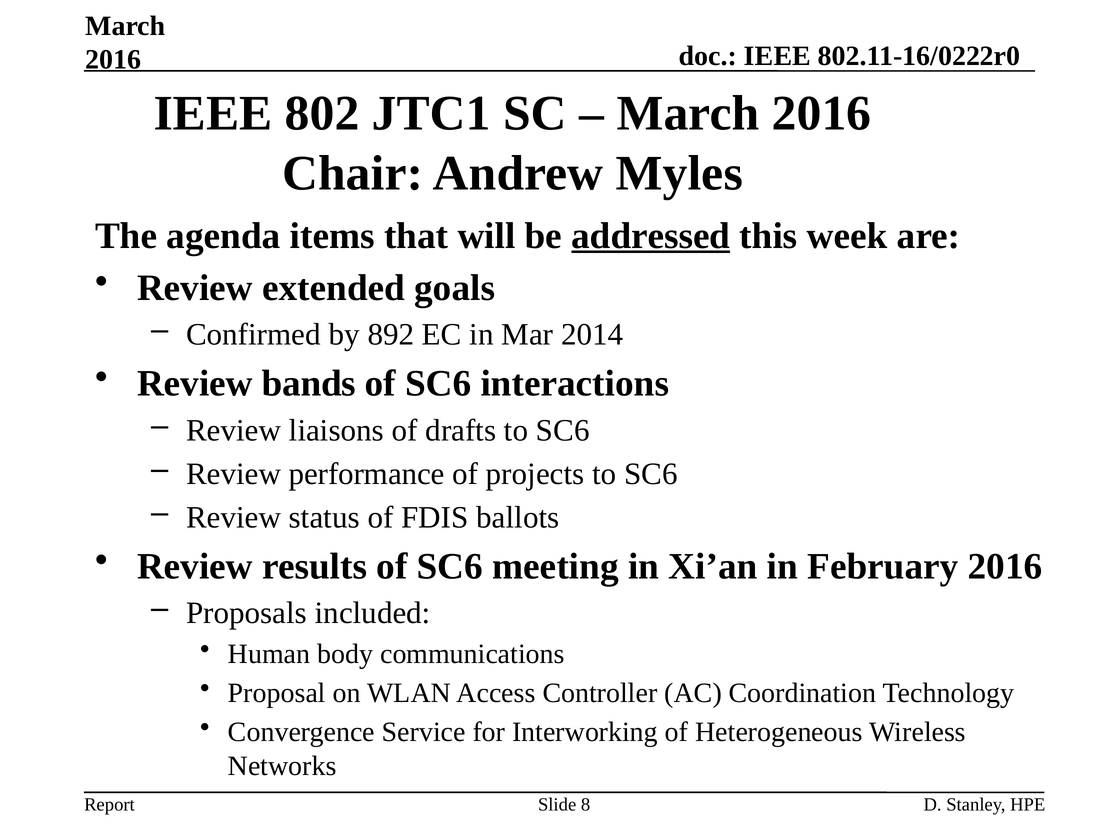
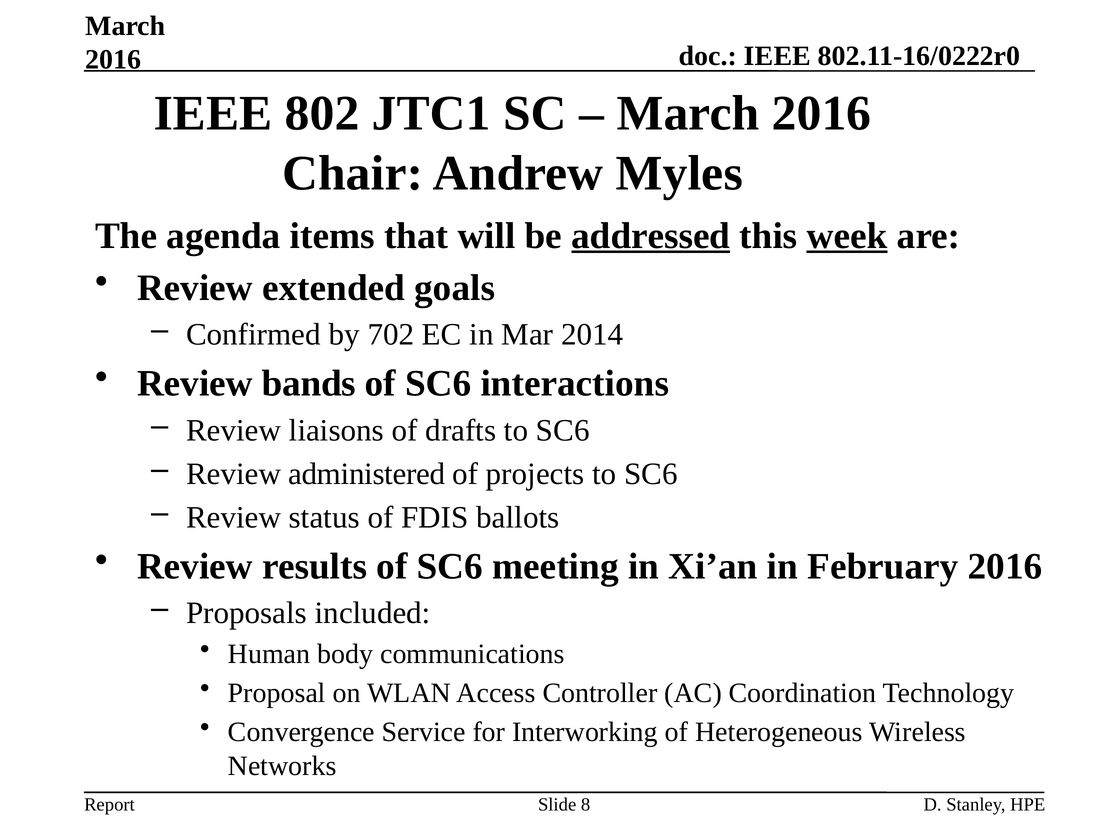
week underline: none -> present
892: 892 -> 702
performance: performance -> administered
